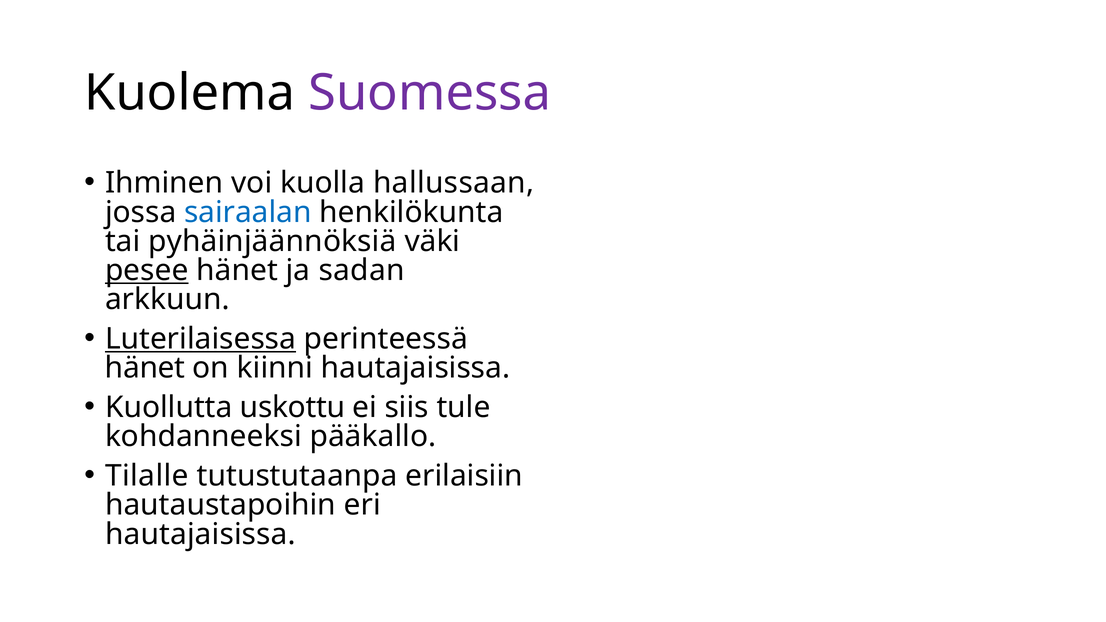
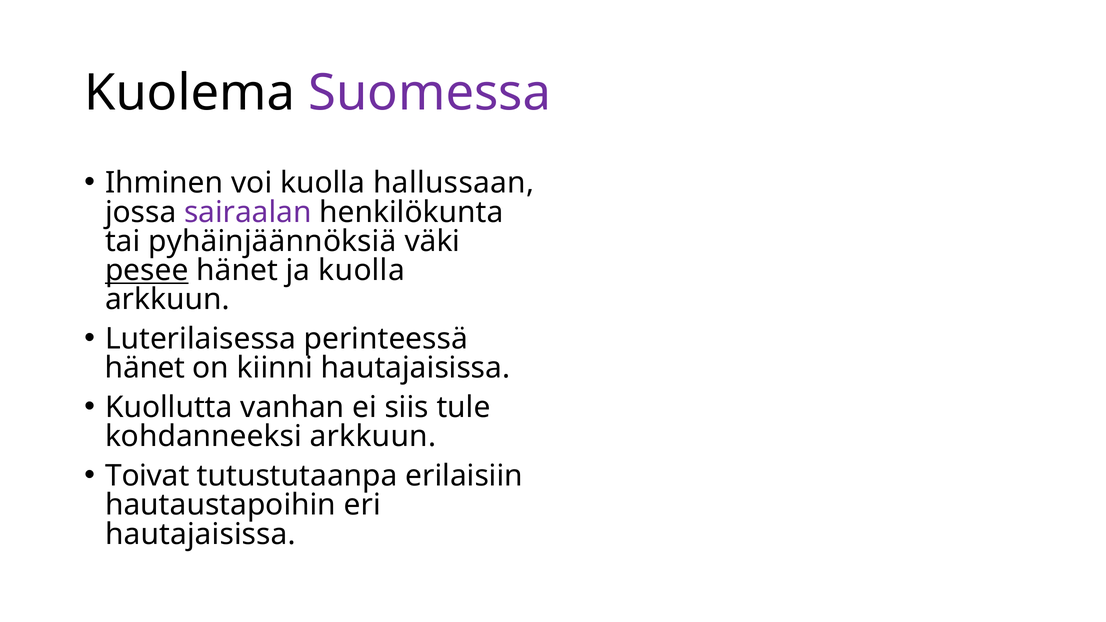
sairaalan colour: blue -> purple
ja sadan: sadan -> kuolla
Luterilaisessa underline: present -> none
uskottu: uskottu -> vanhan
kohdanneeksi pääkallo: pääkallo -> arkkuun
Tilalle: Tilalle -> Toivat
